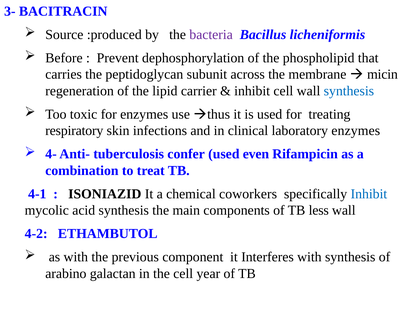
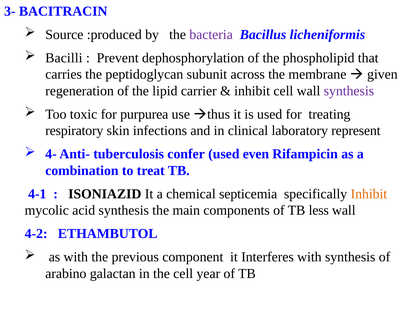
Before: Before -> Bacilli
micin: micin -> given
synthesis at (349, 91) colour: blue -> purple
for enzymes: enzymes -> purpurea
laboratory enzymes: enzymes -> represent
coworkers: coworkers -> septicemia
Inhibit at (369, 194) colour: blue -> orange
